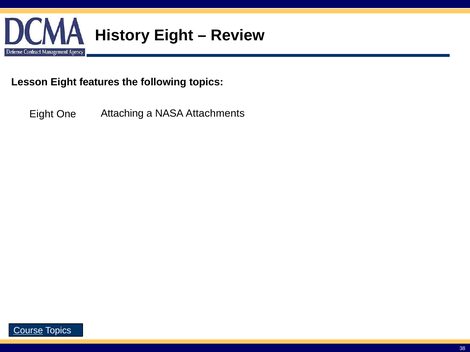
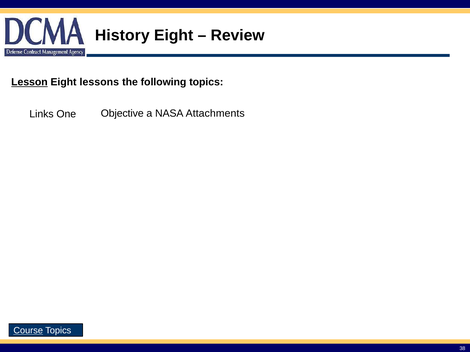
Lesson underline: none -> present
features: features -> lessons
Eight at (41, 114): Eight -> Links
Attaching: Attaching -> Objective
